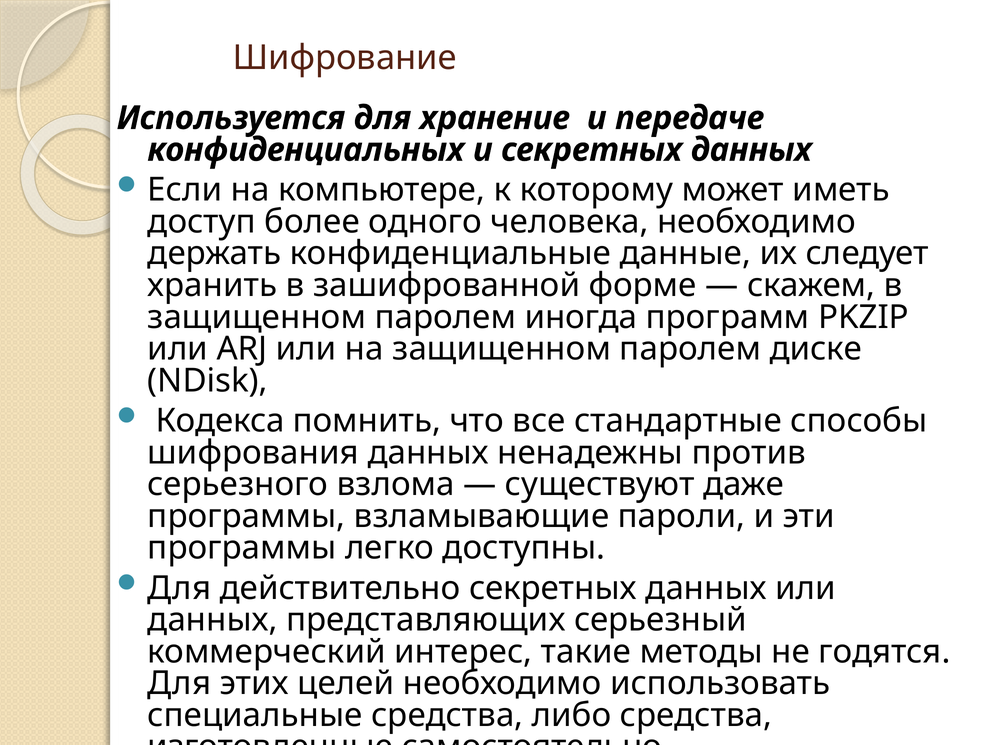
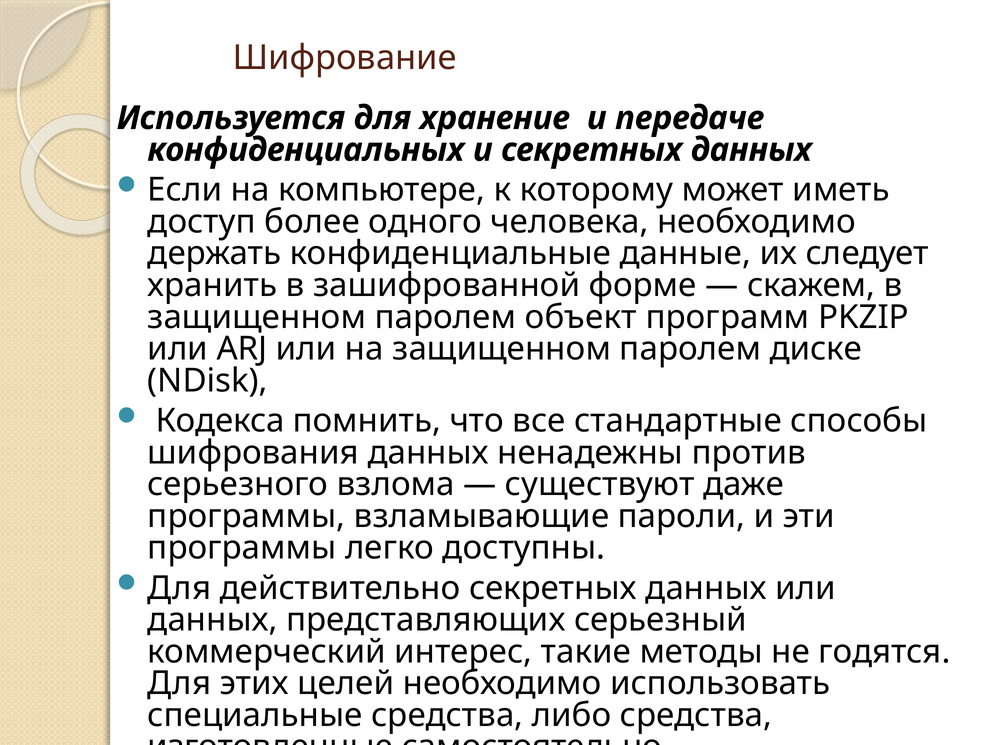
иногда: иногда -> объект
